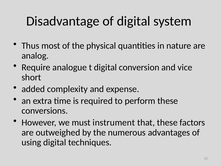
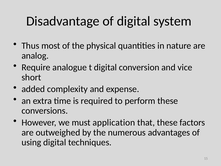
instrument: instrument -> application
